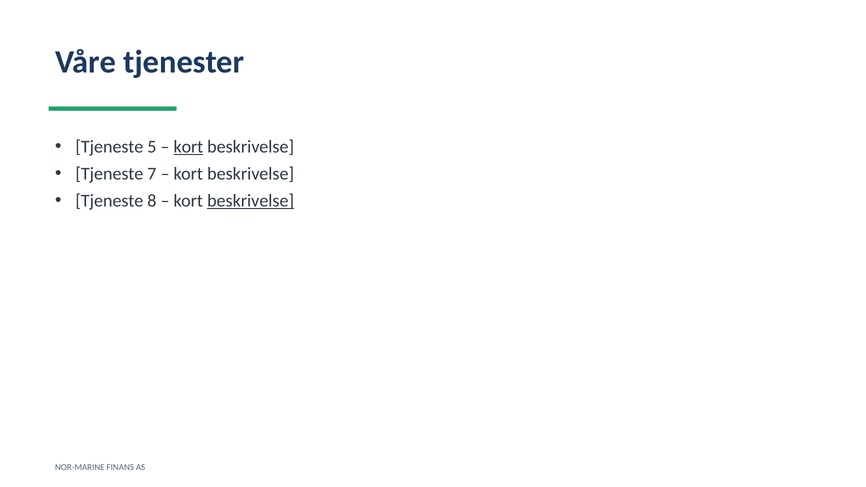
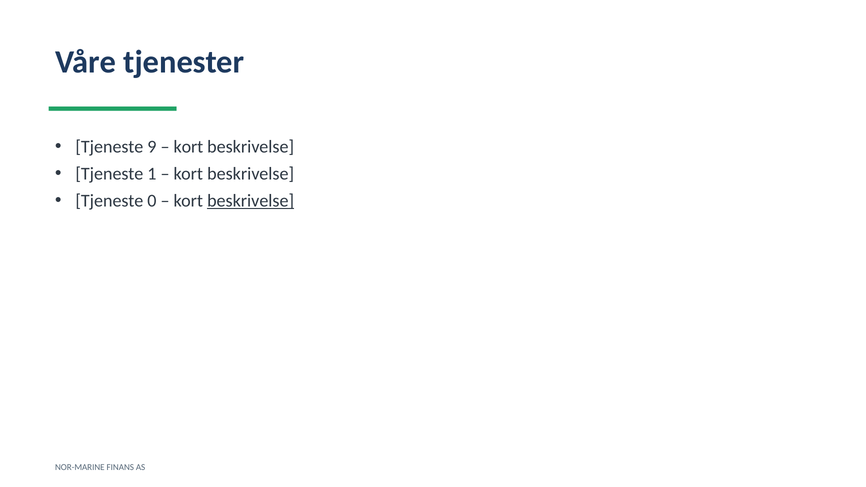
5: 5 -> 9
kort at (188, 147) underline: present -> none
7: 7 -> 1
8: 8 -> 0
